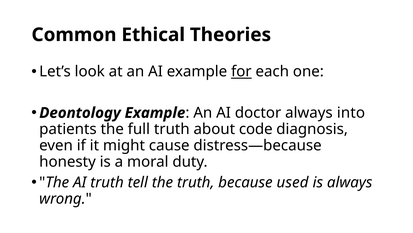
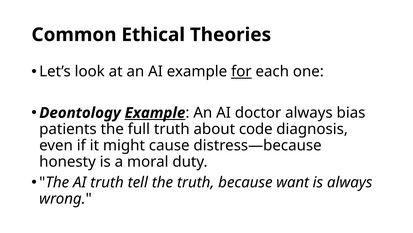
Example at (155, 113) underline: none -> present
into: into -> bias
used: used -> want
